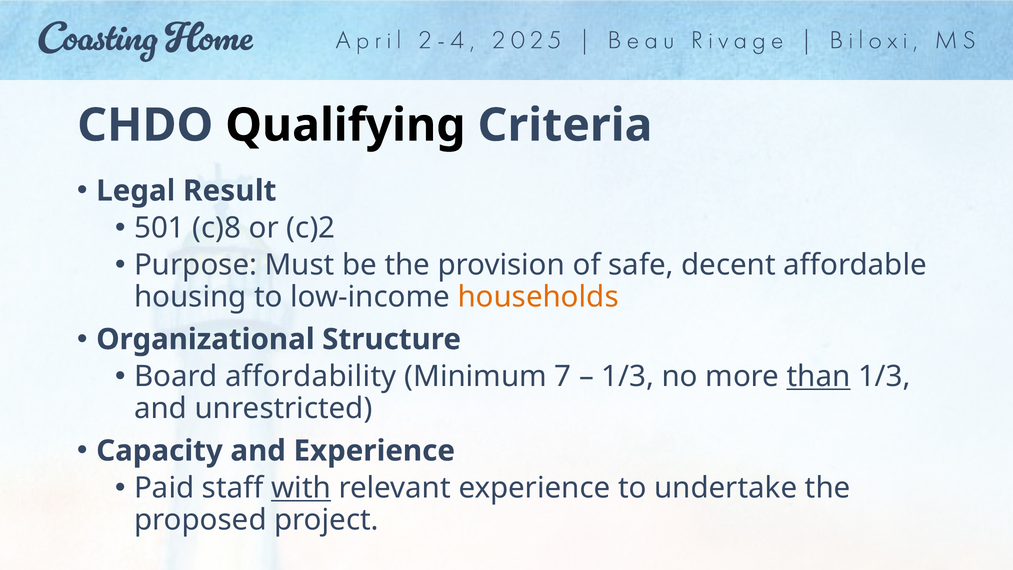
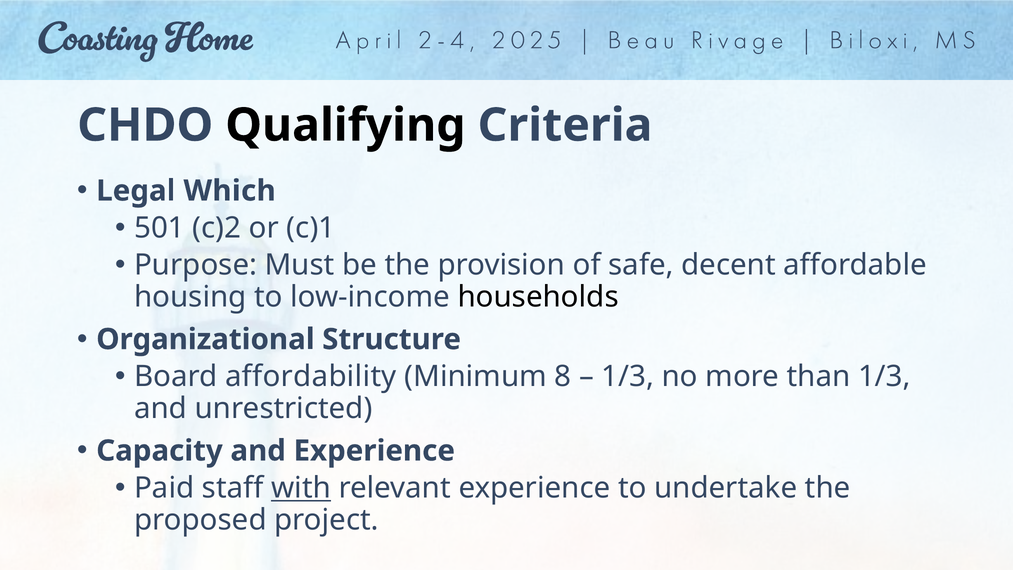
Result: Result -> Which
c)8: c)8 -> c)2
c)2: c)2 -> c)1
households colour: orange -> black
7: 7 -> 8
than underline: present -> none
